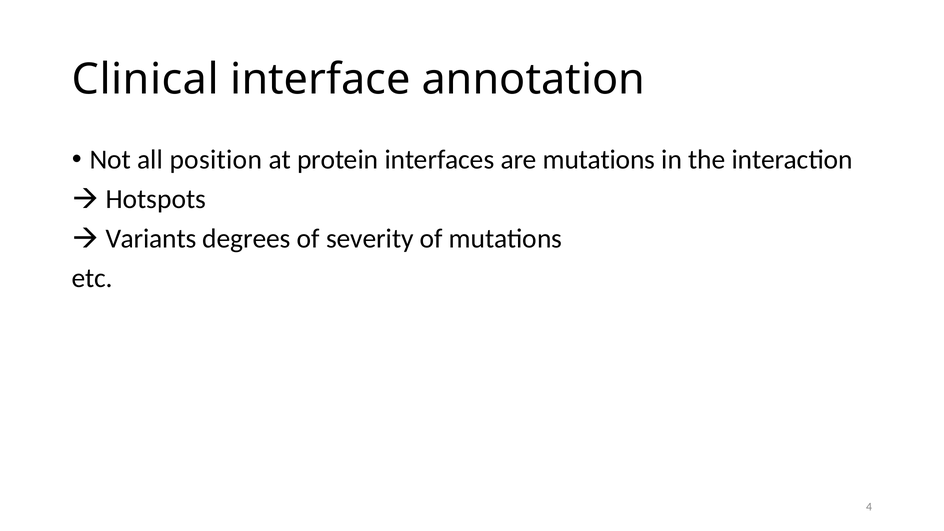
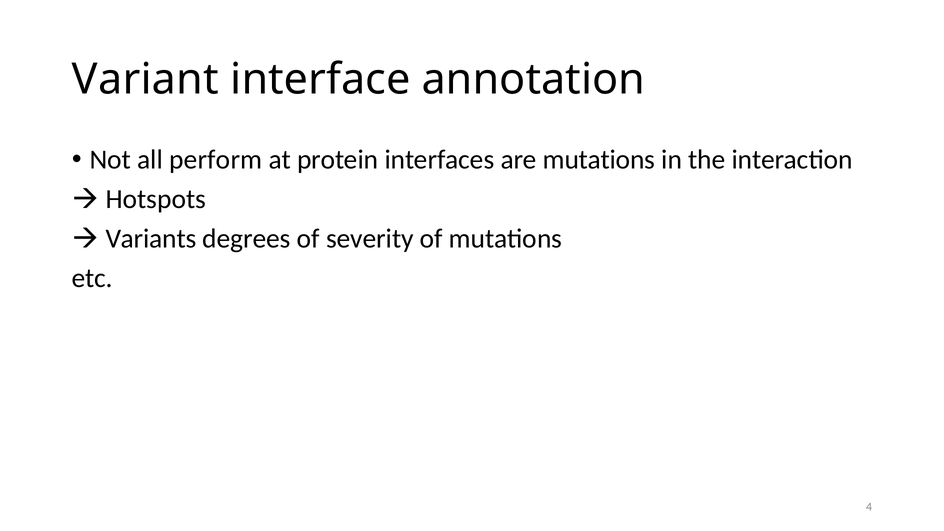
Clinical: Clinical -> Variant
position: position -> perform
